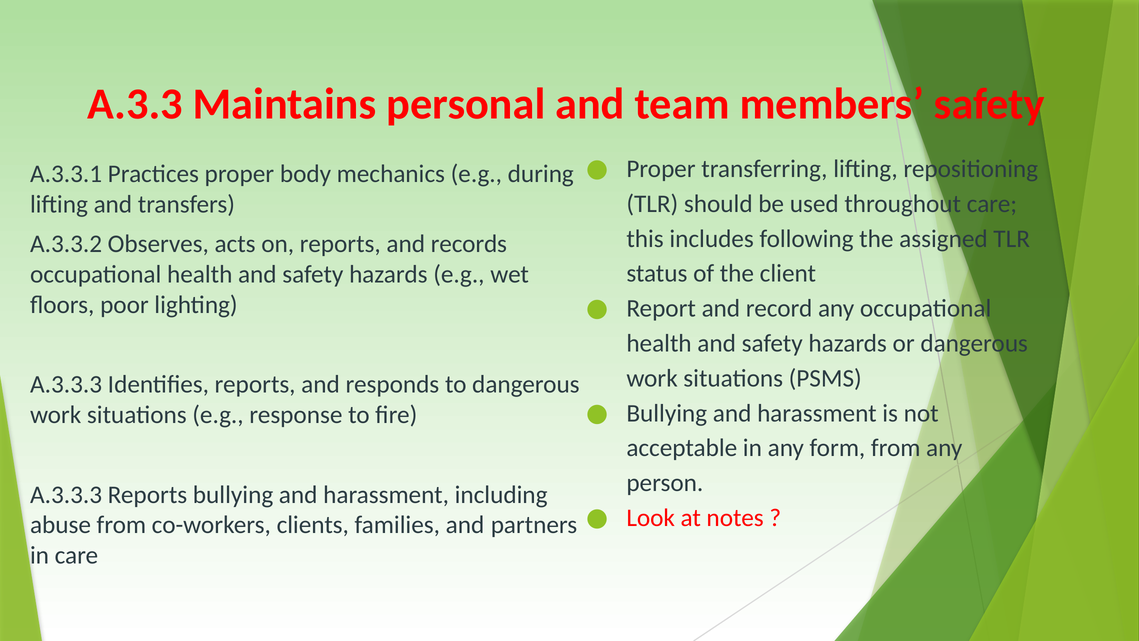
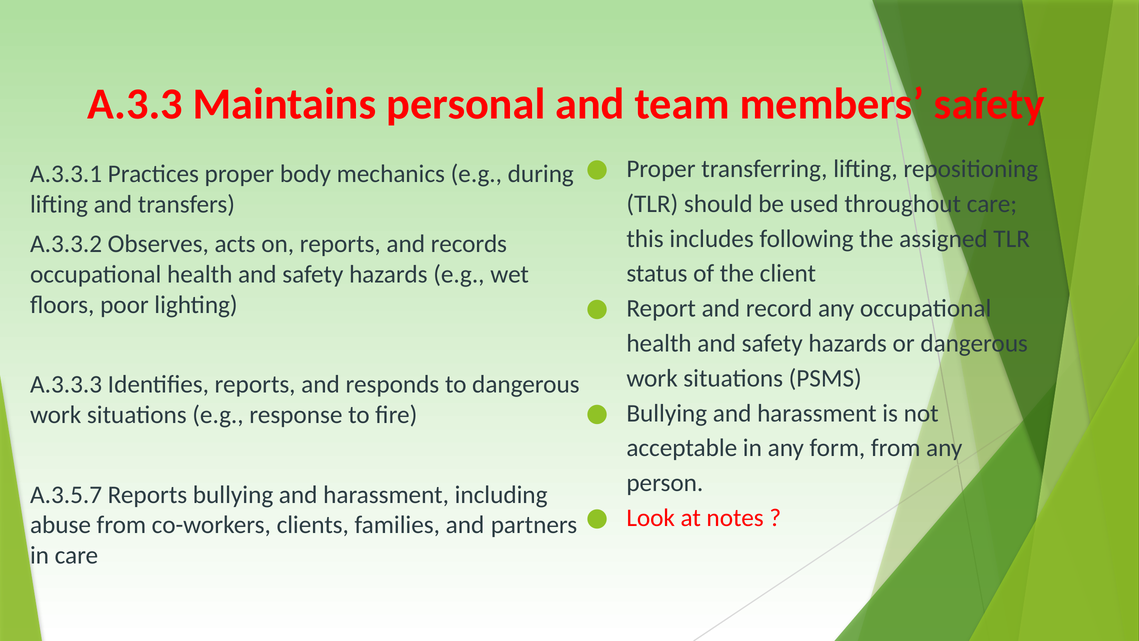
A.3.3.3 at (66, 495): A.3.3.3 -> A.3.5.7
